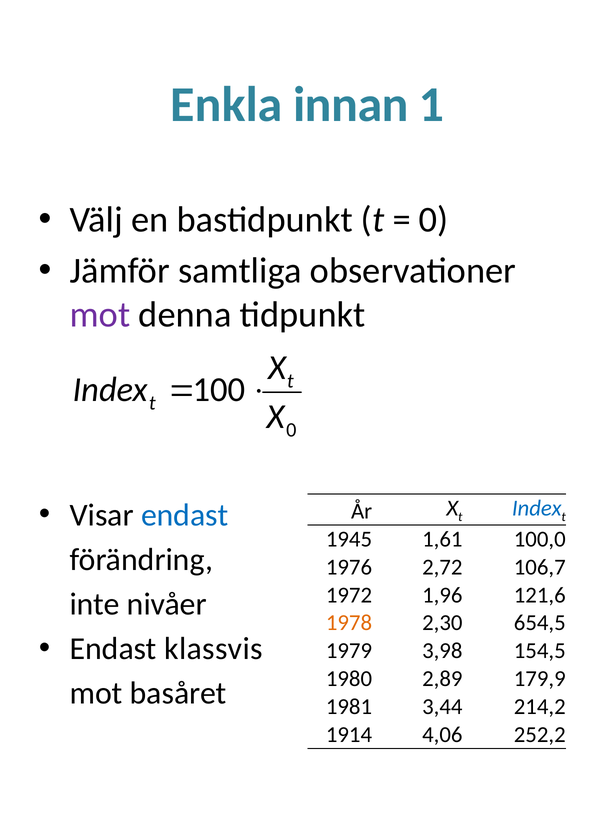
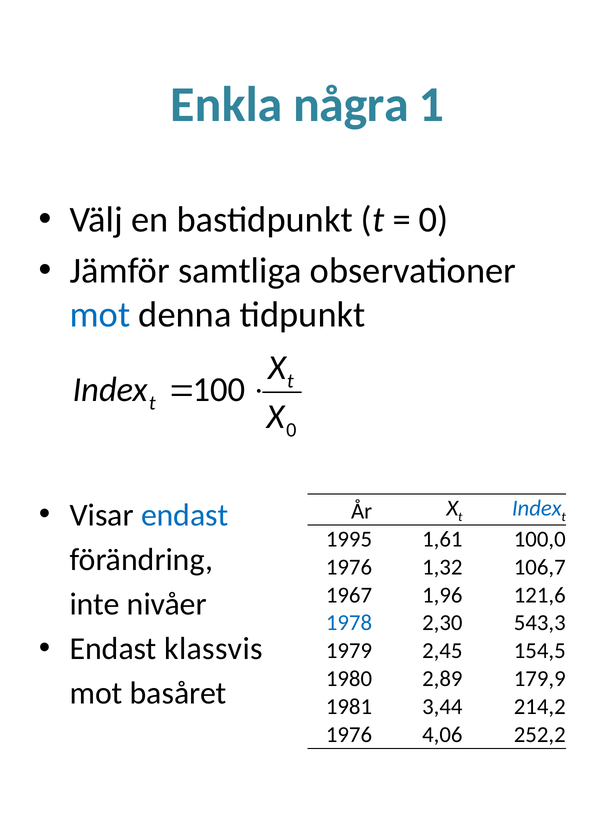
innan: innan -> några
mot at (100, 315) colour: purple -> blue
1945: 1945 -> 1995
2,72: 2,72 -> 1,32
1972: 1972 -> 1967
1978 colour: orange -> blue
654,5: 654,5 -> 543,3
3,98: 3,98 -> 2,45
1914 at (349, 735): 1914 -> 1976
